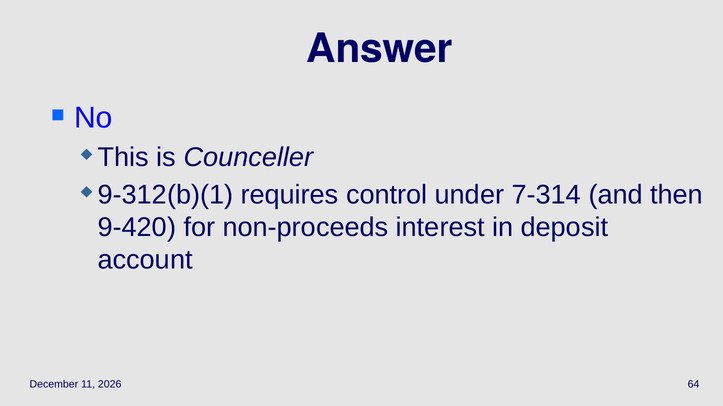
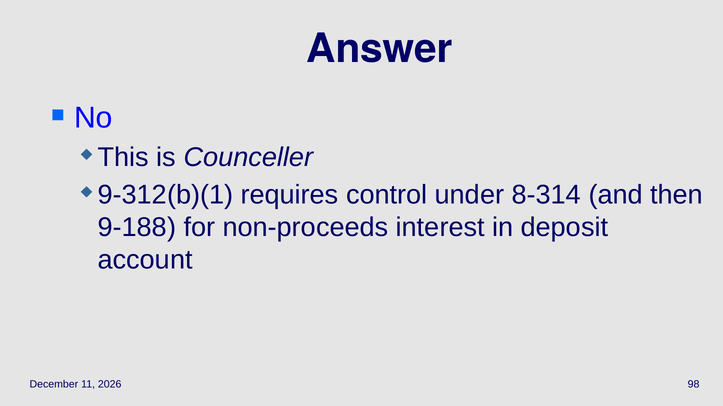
7-314: 7-314 -> 8-314
9-420: 9-420 -> 9-188
64: 64 -> 98
